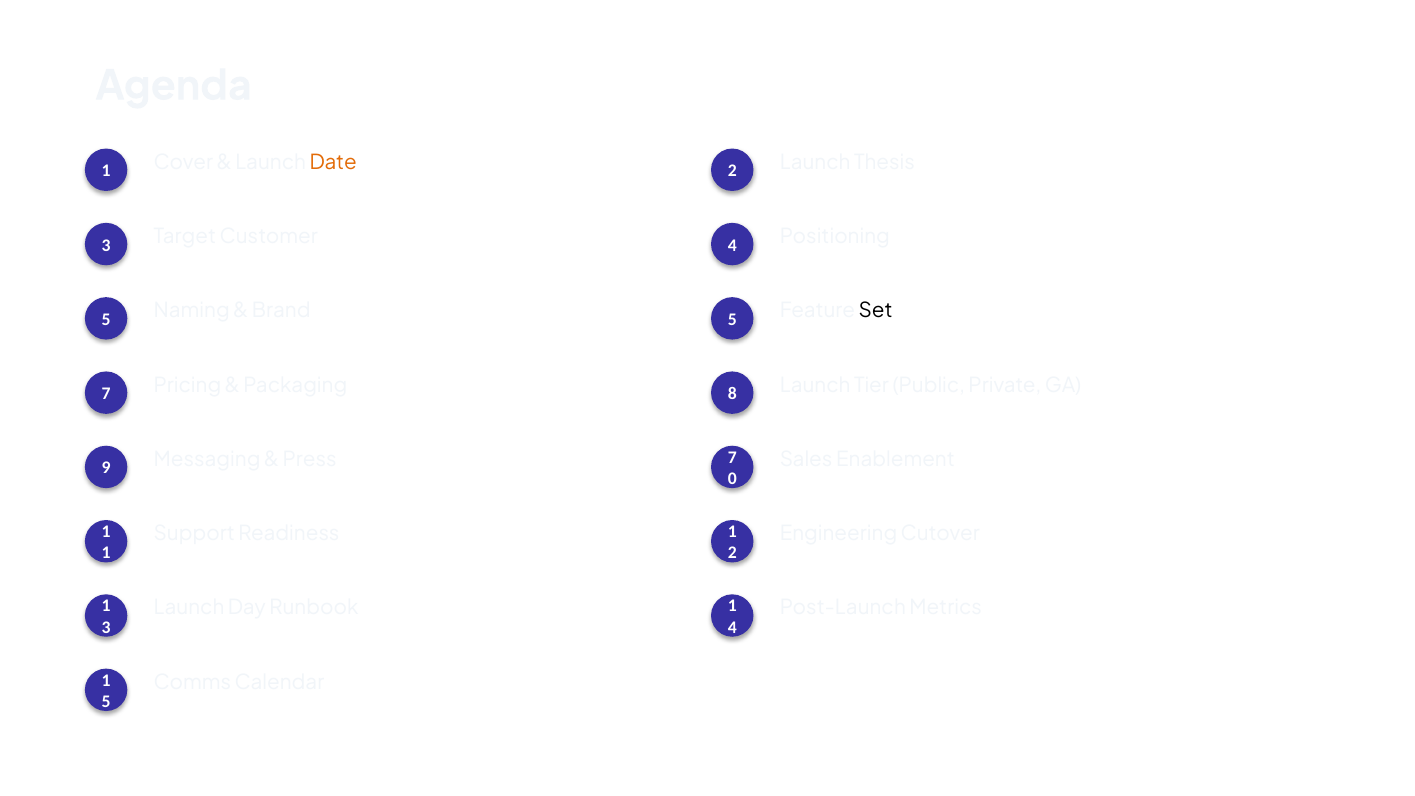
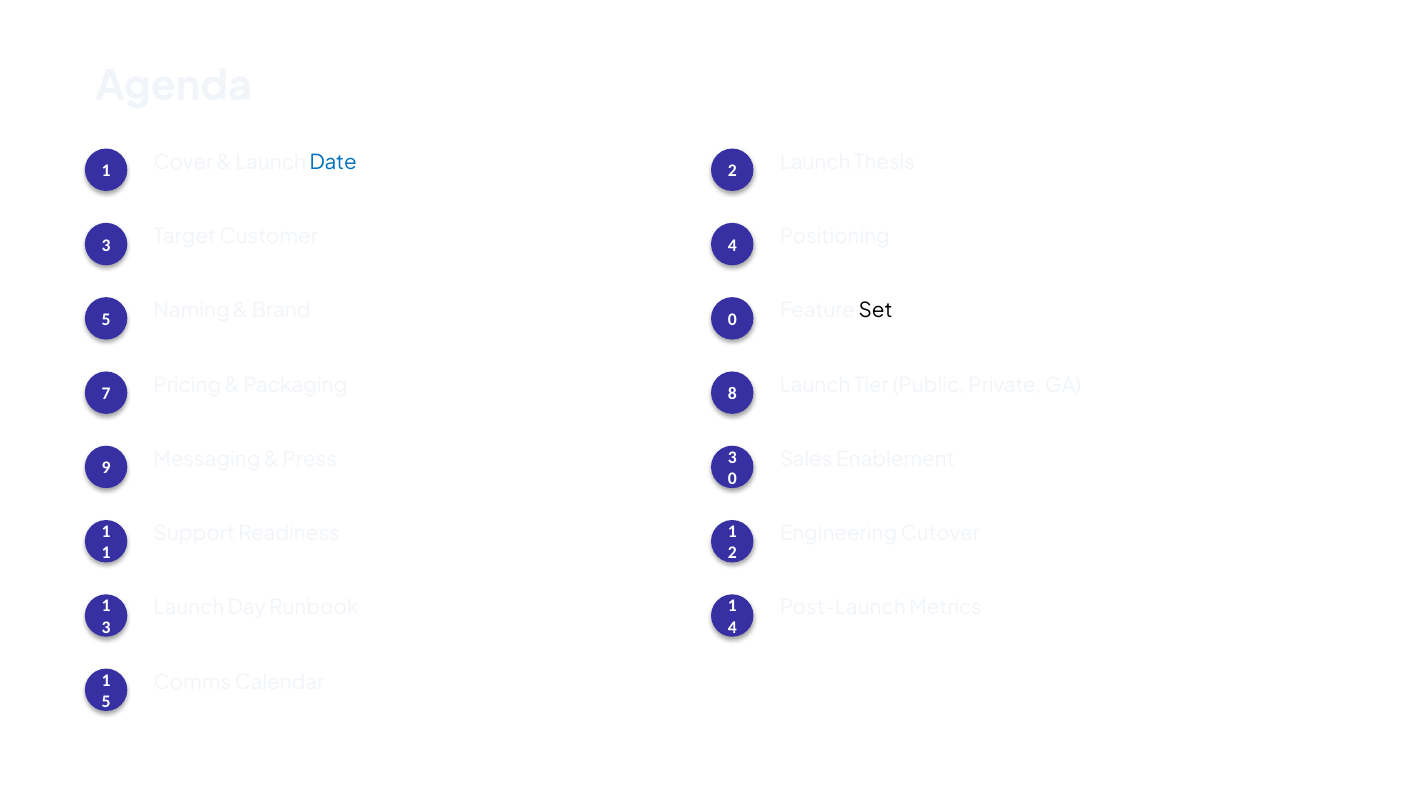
Date colour: orange -> blue
Brand 5: 5 -> 0
Press 7: 7 -> 3
